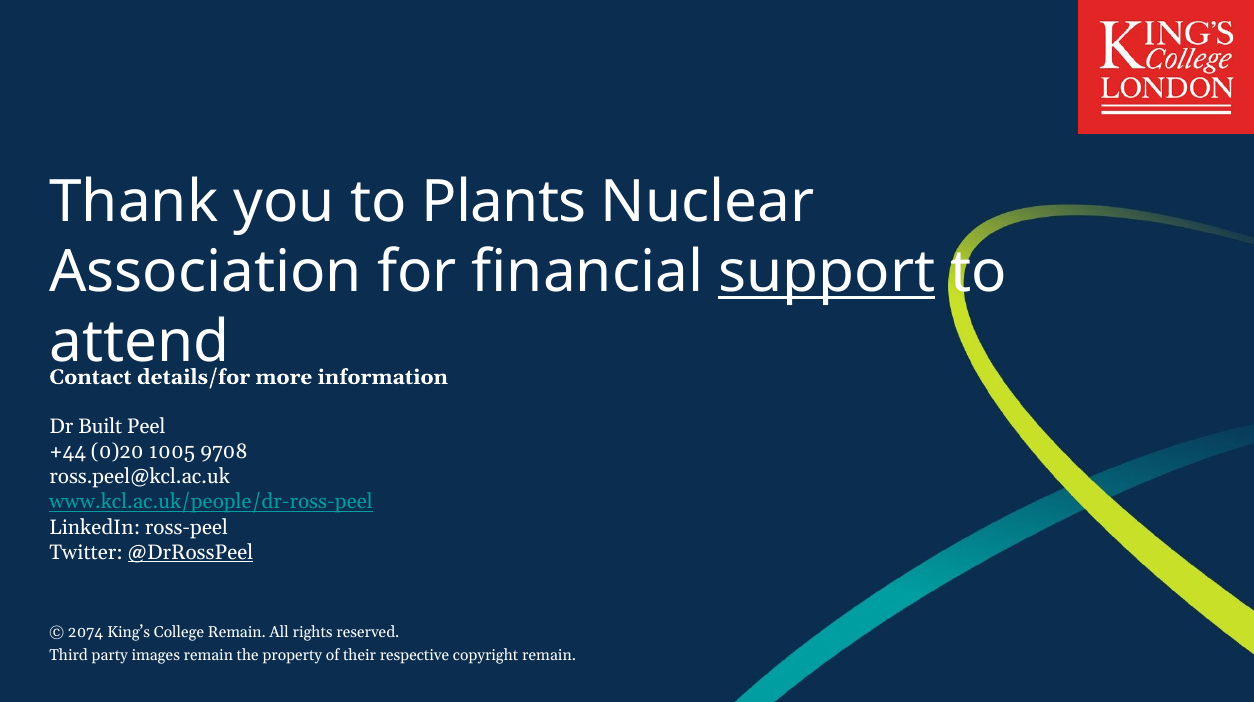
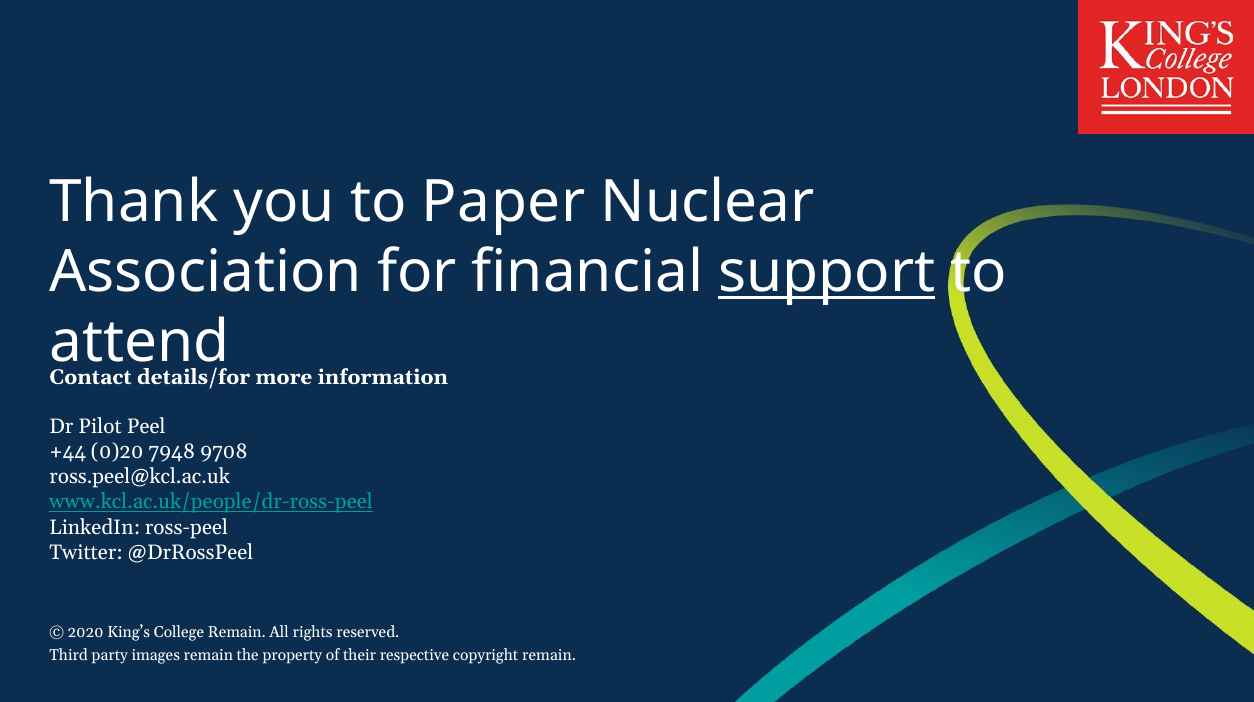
Plants: Plants -> Paper
Built: Built -> Pilot
1005: 1005 -> 7948
@DrRossPeel underline: present -> none
2074: 2074 -> 2020
